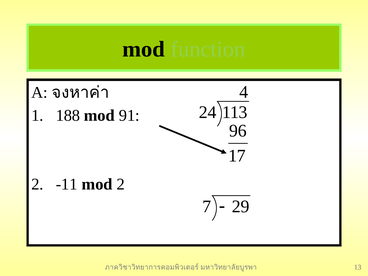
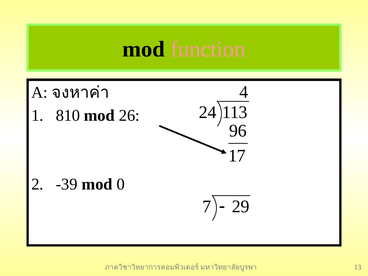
function colour: light green -> pink
188: 188 -> 810
91: 91 -> 26
-11: -11 -> -39
mod 2: 2 -> 0
